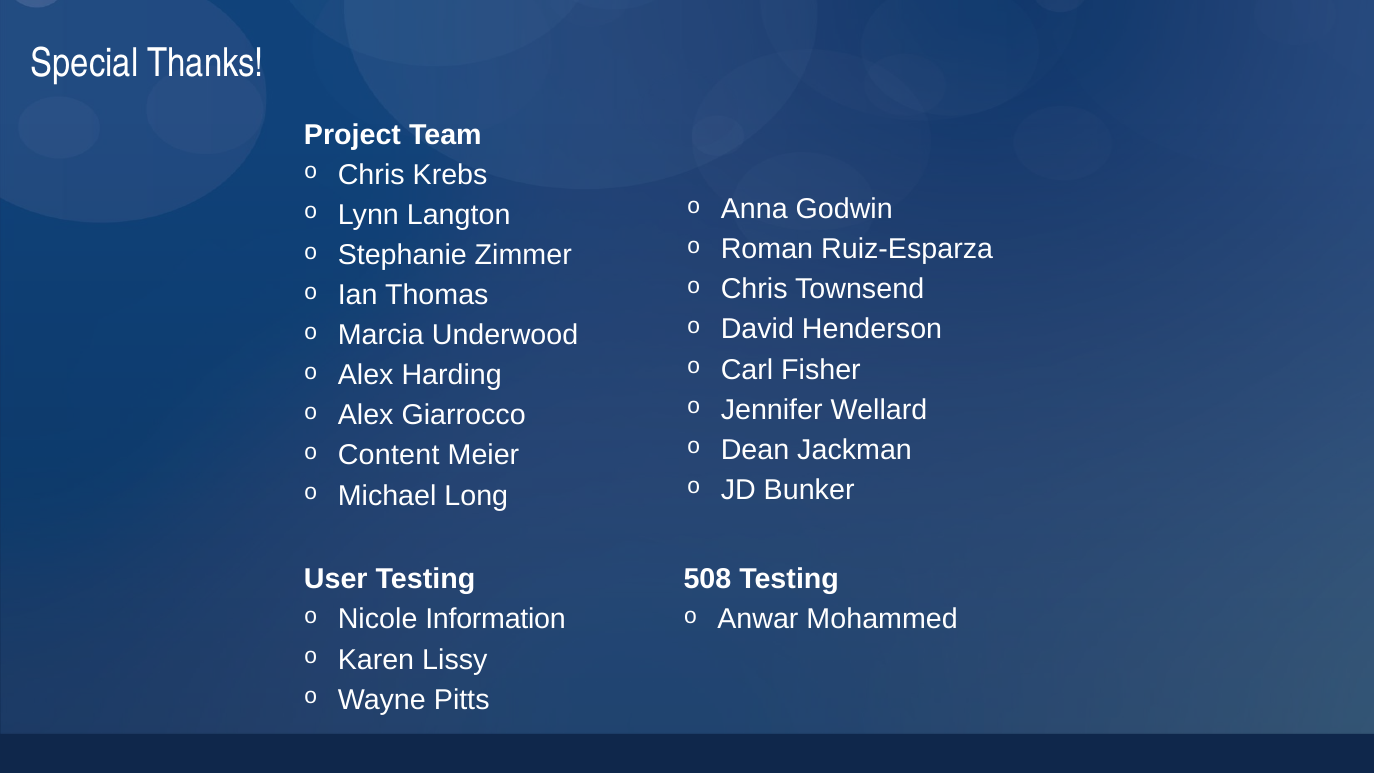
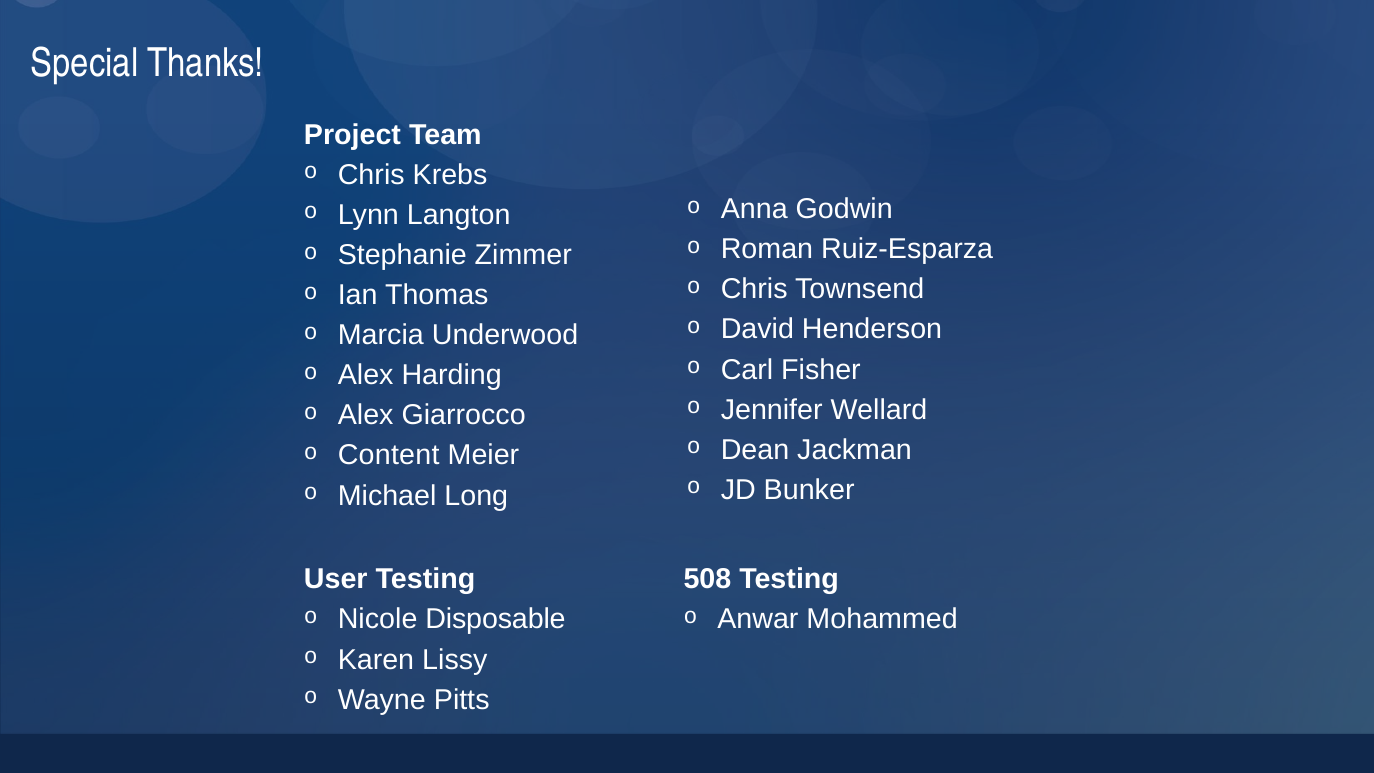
Information: Information -> Disposable
